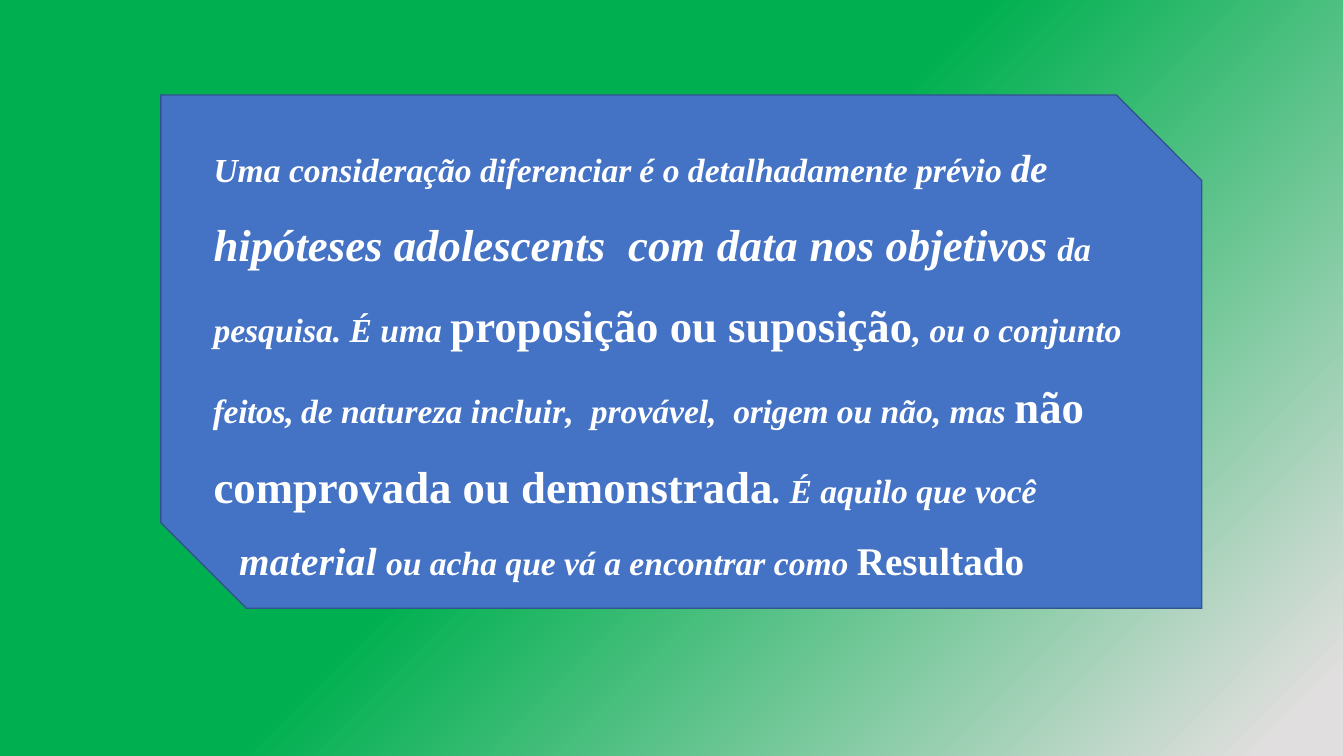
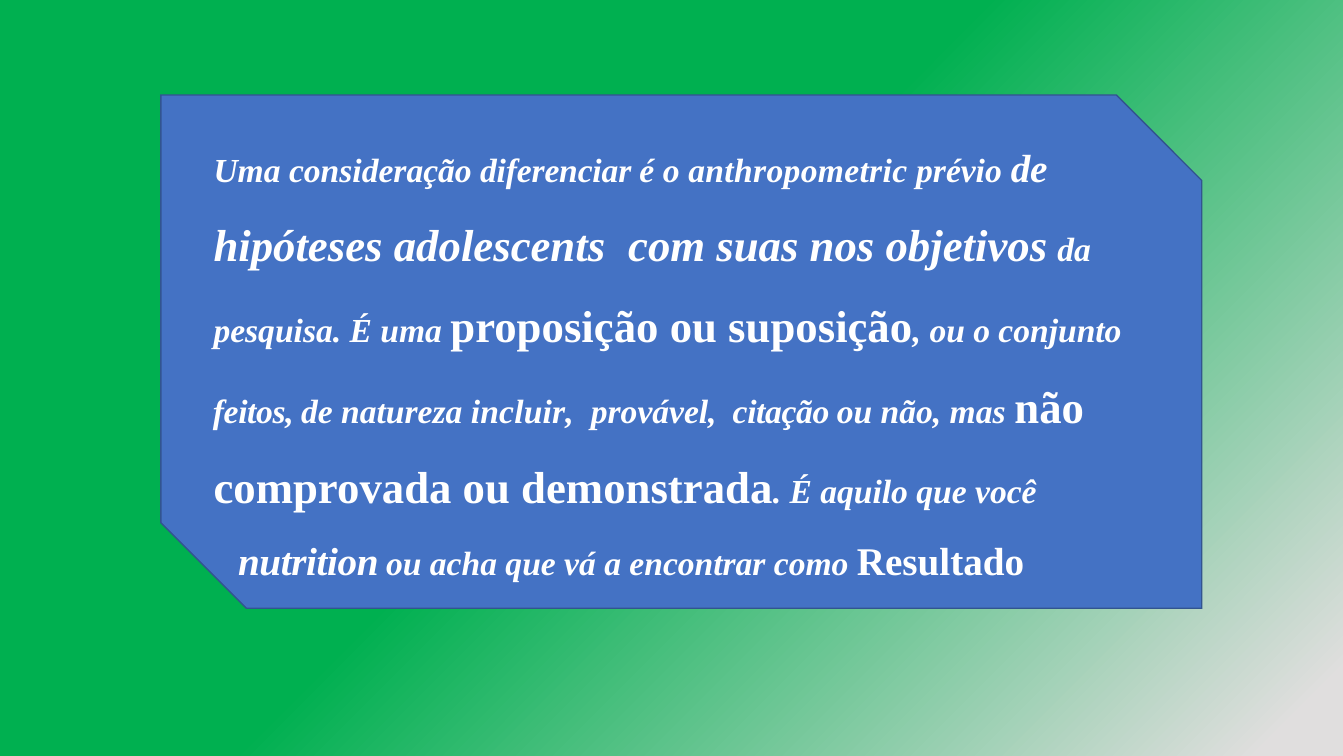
detalhadamente: detalhadamente -> anthropometric
data: data -> suas
origem: origem -> citação
material: material -> nutrition
